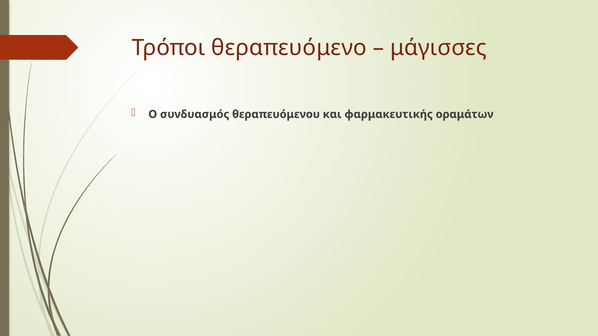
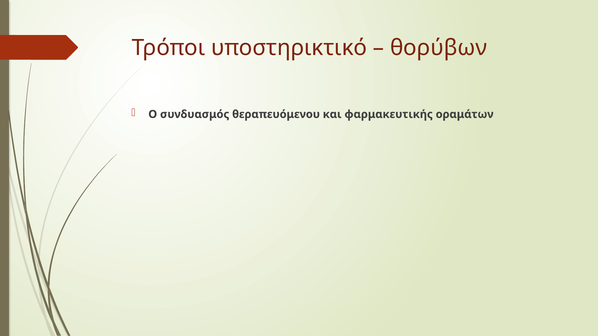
θεραπευόμενο: θεραπευόμενο -> υποστηρικτικό
μάγισσες: μάγισσες -> θορύβων
